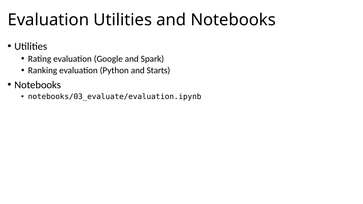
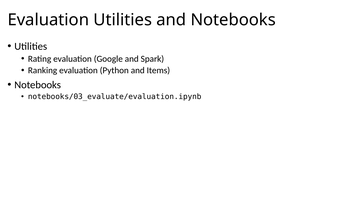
Starts: Starts -> Items
